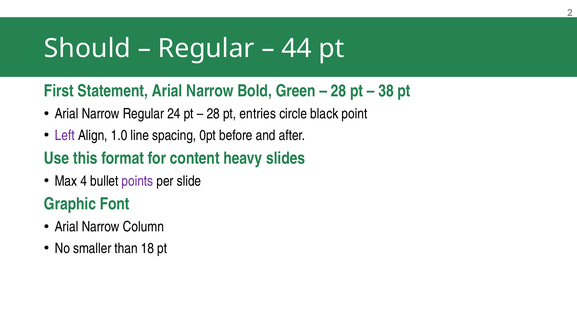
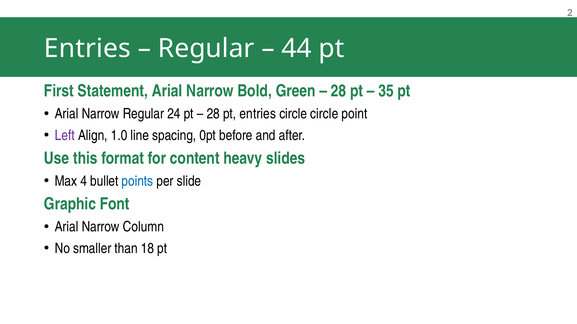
Should at (87, 48): Should -> Entries
38: 38 -> 35
circle black: black -> circle
points colour: purple -> blue
